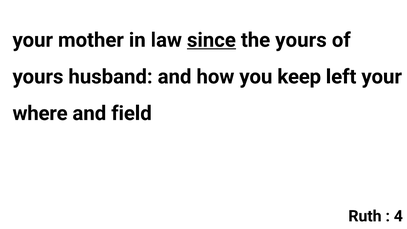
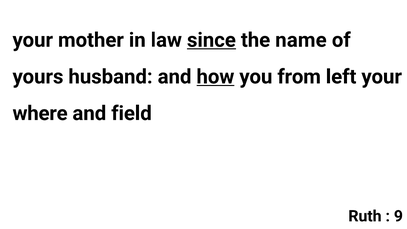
the yours: yours -> name
how underline: none -> present
keep: keep -> from
4: 4 -> 9
